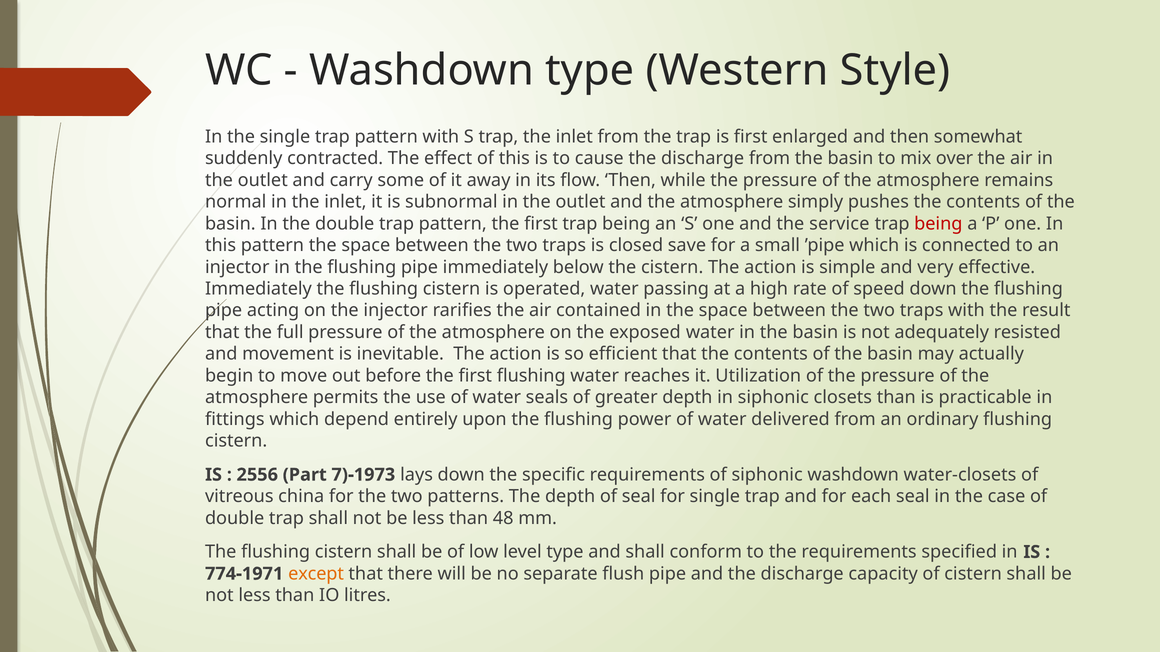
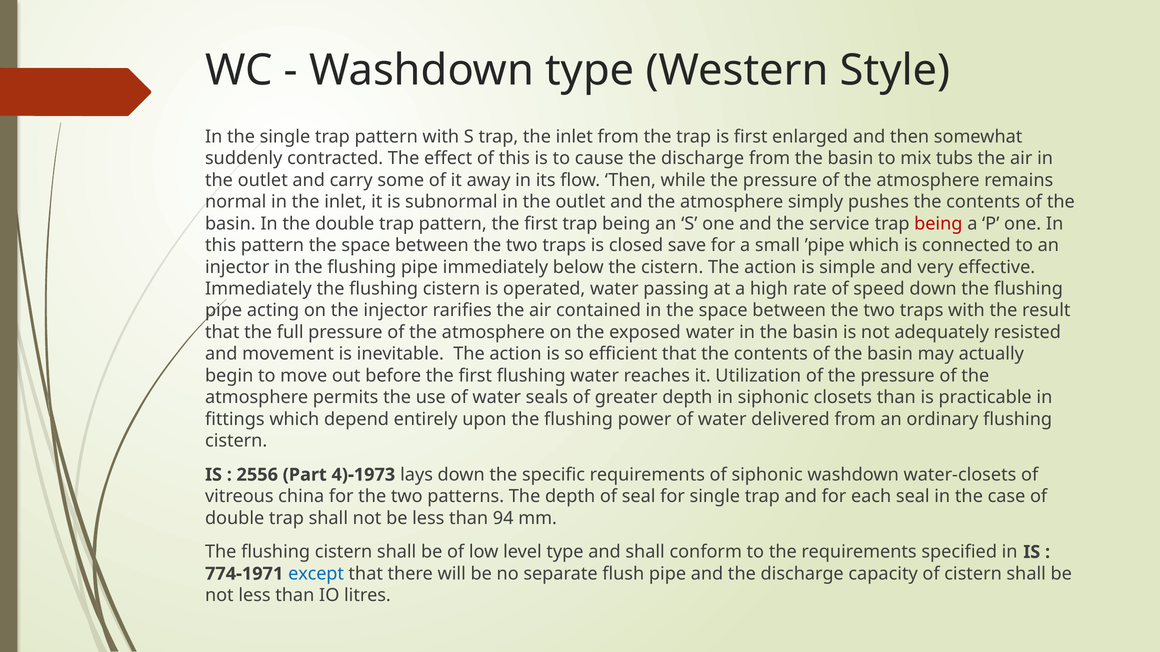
over: over -> tubs
7)-1973: 7)-1973 -> 4)-1973
48: 48 -> 94
except colour: orange -> blue
